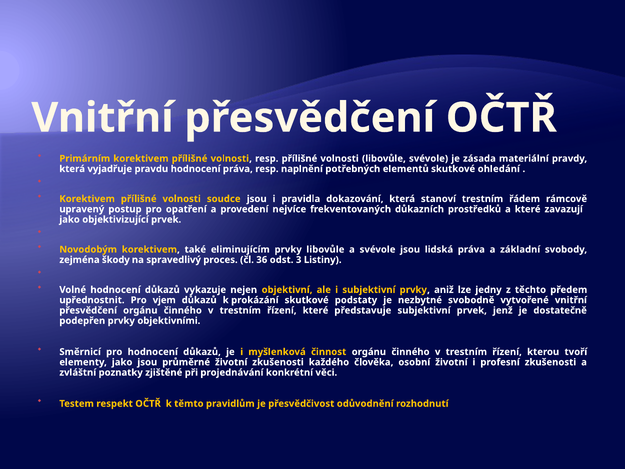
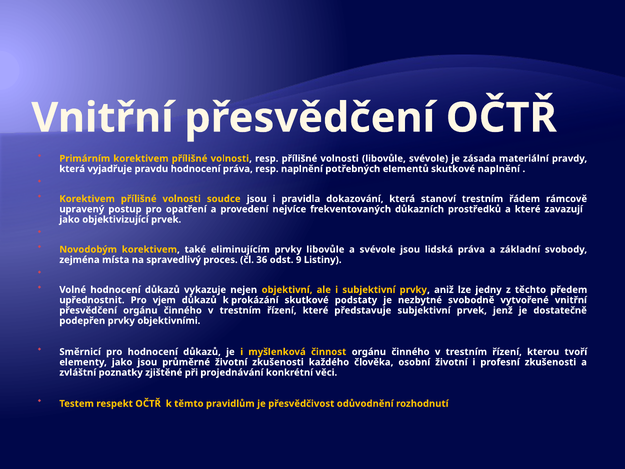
skutkové ohledání: ohledání -> naplnění
škody: škody -> místa
3: 3 -> 9
